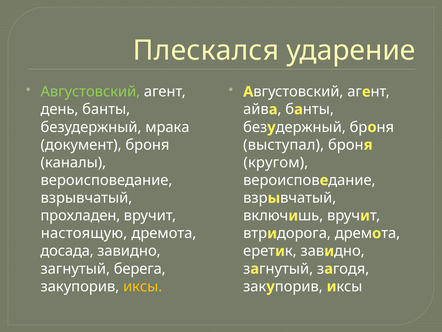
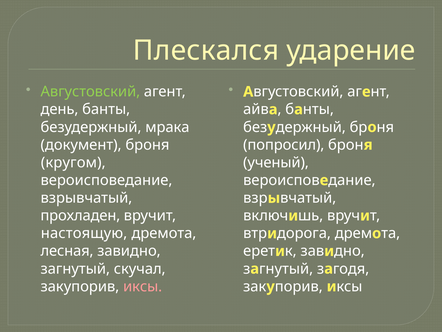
выступал: выступал -> попросил
каналы: каналы -> кругом
кругом: кругом -> ученый
досада: досада -> лесная
берега: берега -> скучал
иксы colour: yellow -> pink
